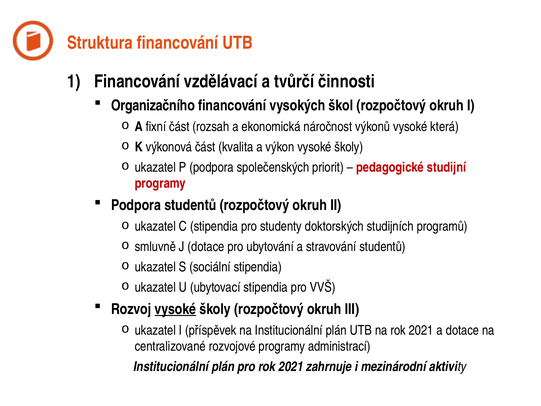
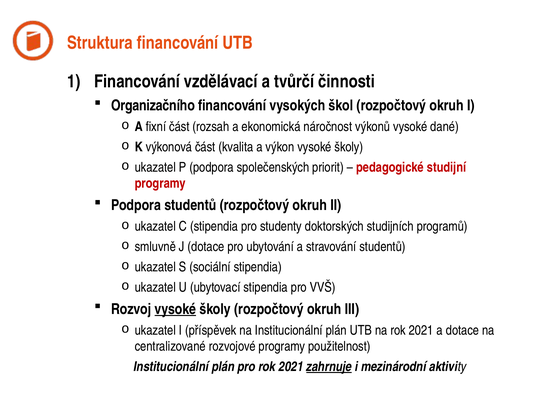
která: která -> dané
administrací: administrací -> použitelnost
zahrnuje underline: none -> present
